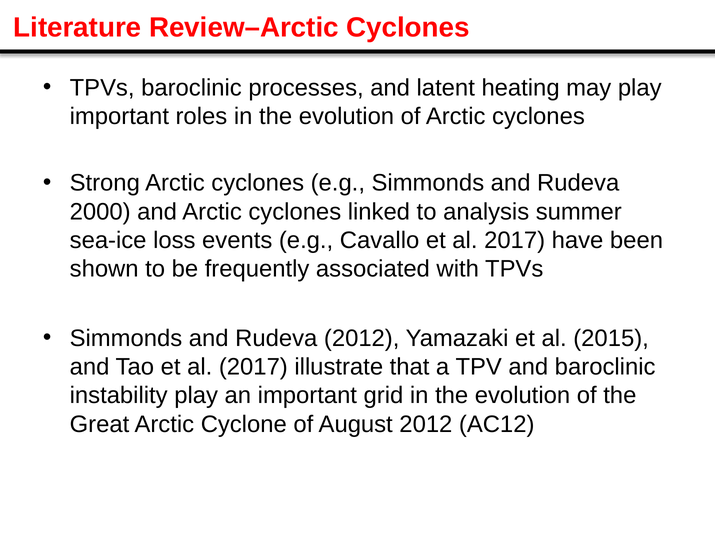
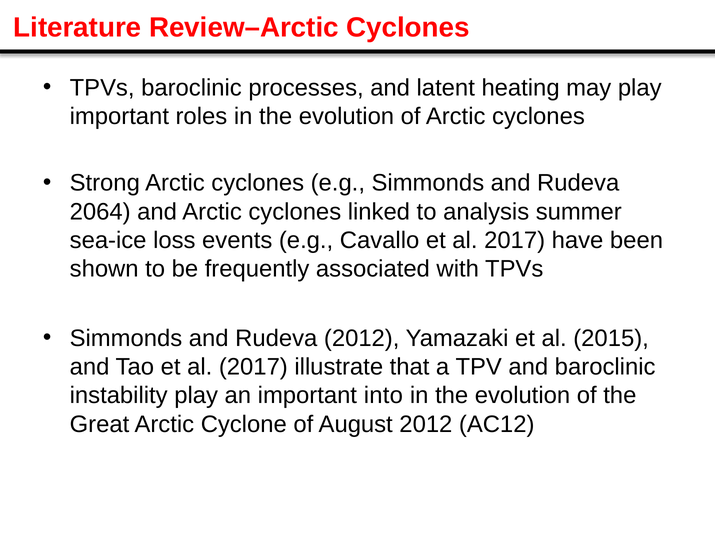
2000: 2000 -> 2064
grid: grid -> into
